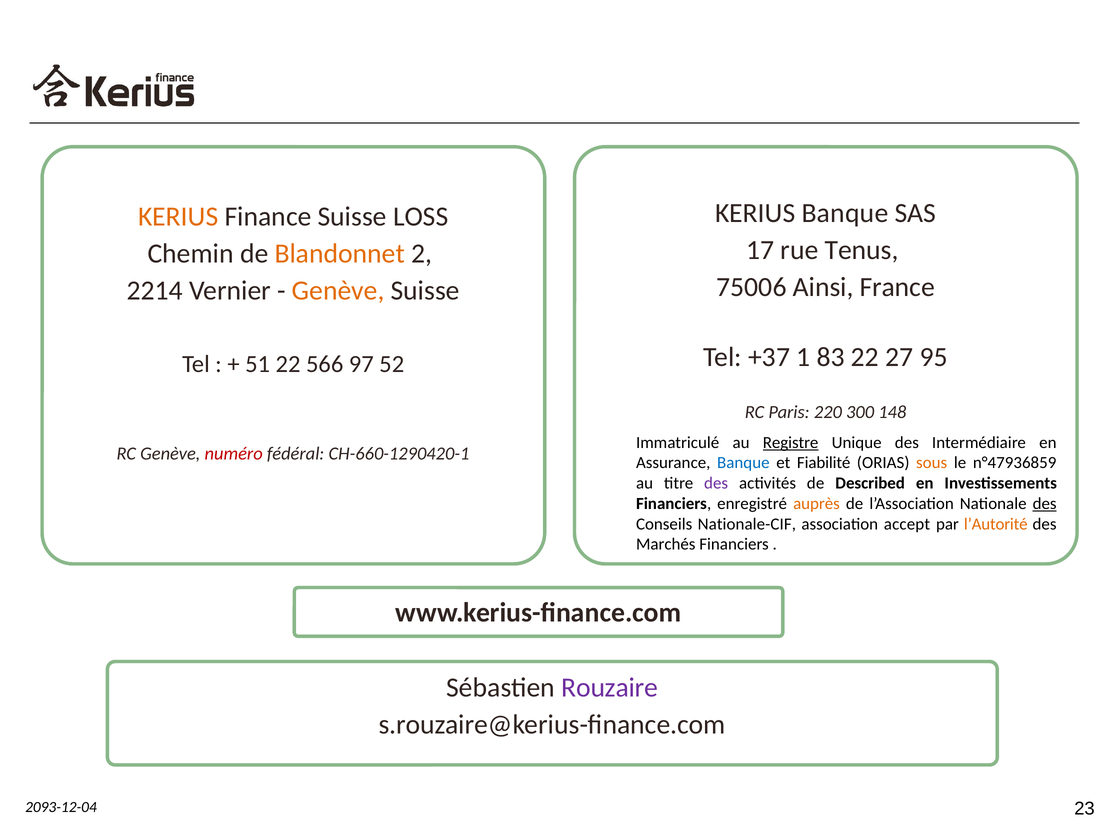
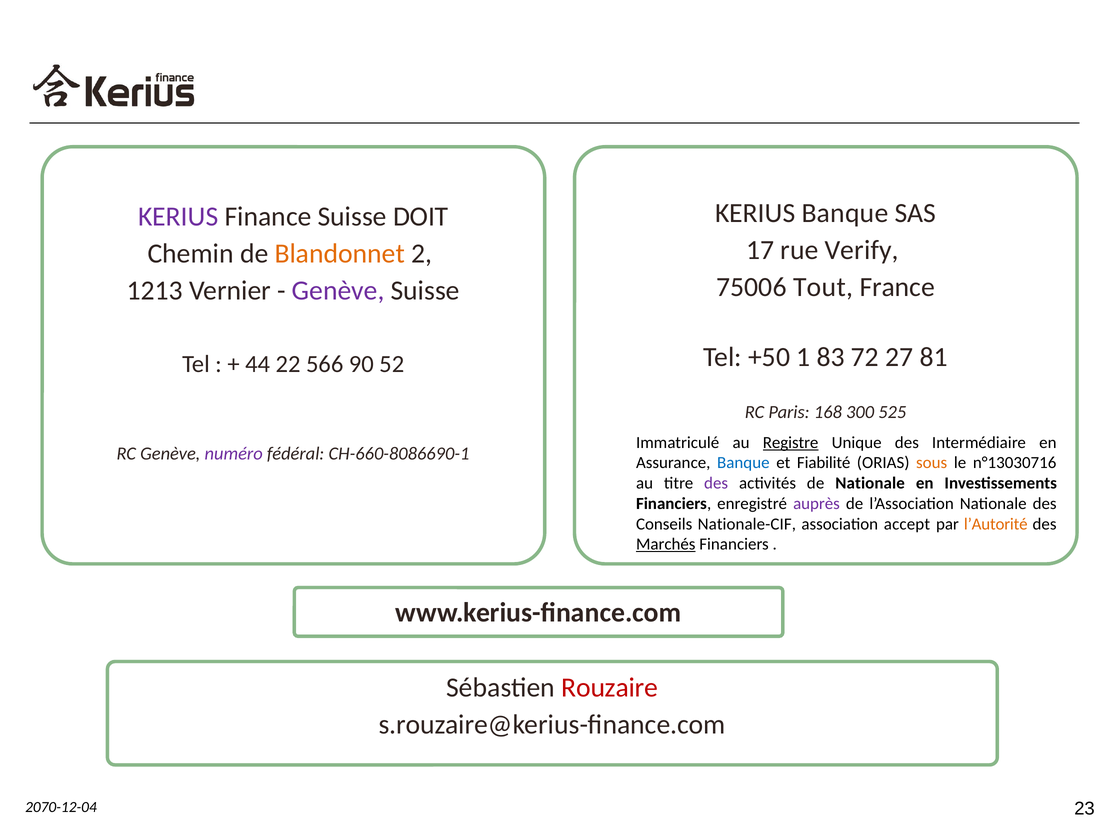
KERIUS at (178, 217) colour: orange -> purple
LOSS: LOSS -> DOIT
Tenus: Tenus -> Verify
Ainsi: Ainsi -> Tout
2214: 2214 -> 1213
Genève at (338, 291) colour: orange -> purple
+37: +37 -> +50
83 22: 22 -> 72
95: 95 -> 81
51: 51 -> 44
97: 97 -> 90
220: 220 -> 168
148: 148 -> 525
numéro colour: red -> purple
CH-660-1290420-1: CH-660-1290420-1 -> CH-660-8086690-1
n°47936859: n°47936859 -> n°13030716
de Described: Described -> Nationale
auprès colour: orange -> purple
des at (1045, 503) underline: present -> none
Marchés underline: none -> present
Rouzaire colour: purple -> red
2093-12-04: 2093-12-04 -> 2070-12-04
